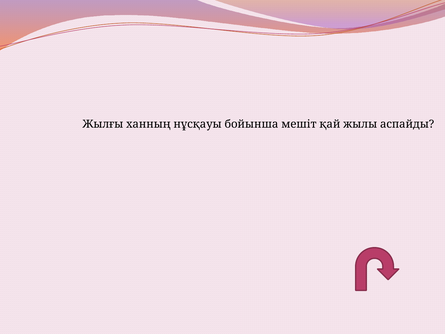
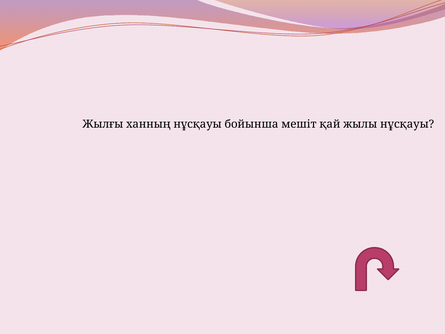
жылы аспайды: аспайды -> нұсқауы
